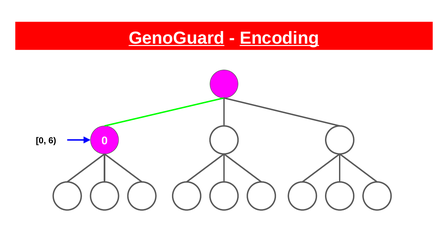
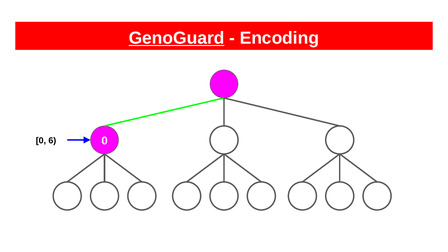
Encoding underline: present -> none
